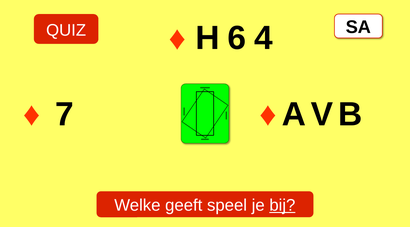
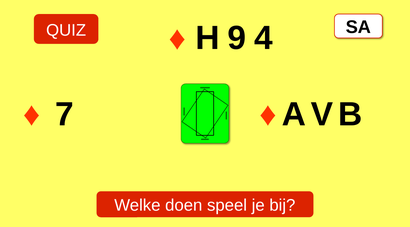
6: 6 -> 9
geeft: geeft -> doen
bij underline: present -> none
